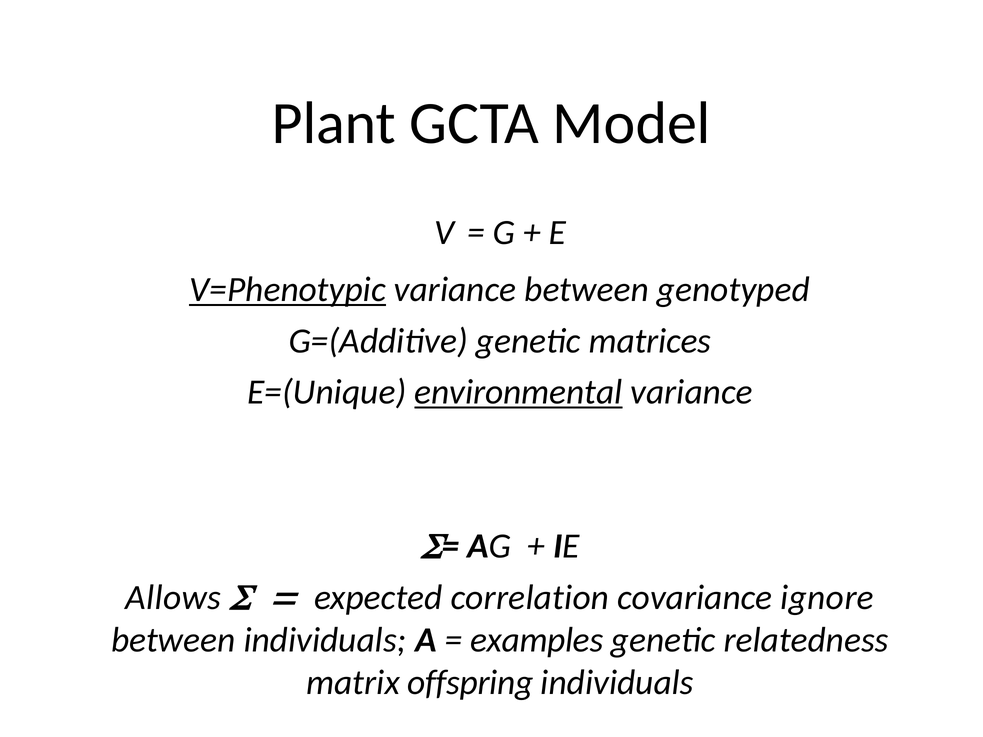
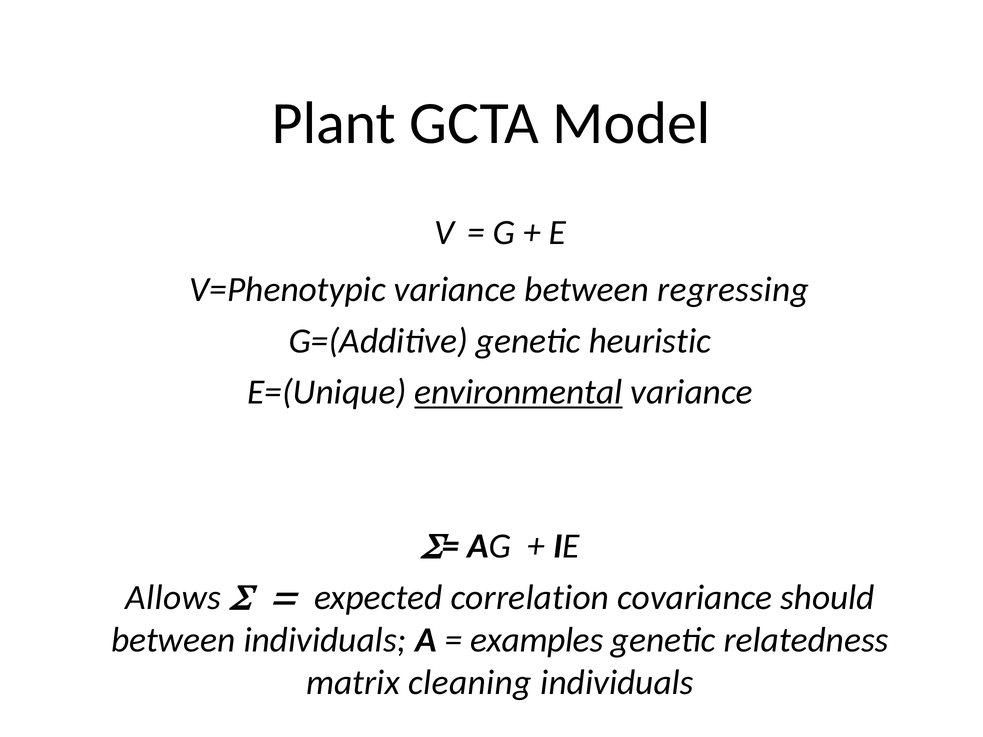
V=Phenotypic underline: present -> none
genotyped: genotyped -> regressing
matrices: matrices -> heuristic
ignore: ignore -> should
offspring: offspring -> cleaning
